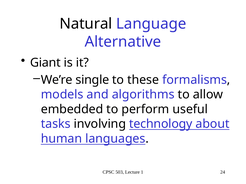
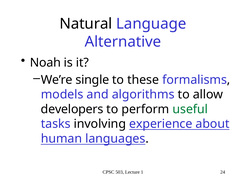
Giant: Giant -> Noah
embedded: embedded -> developers
useful colour: black -> green
technology: technology -> experience
